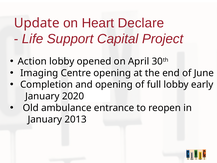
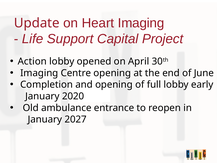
Heart Declare: Declare -> Imaging
2013: 2013 -> 2027
